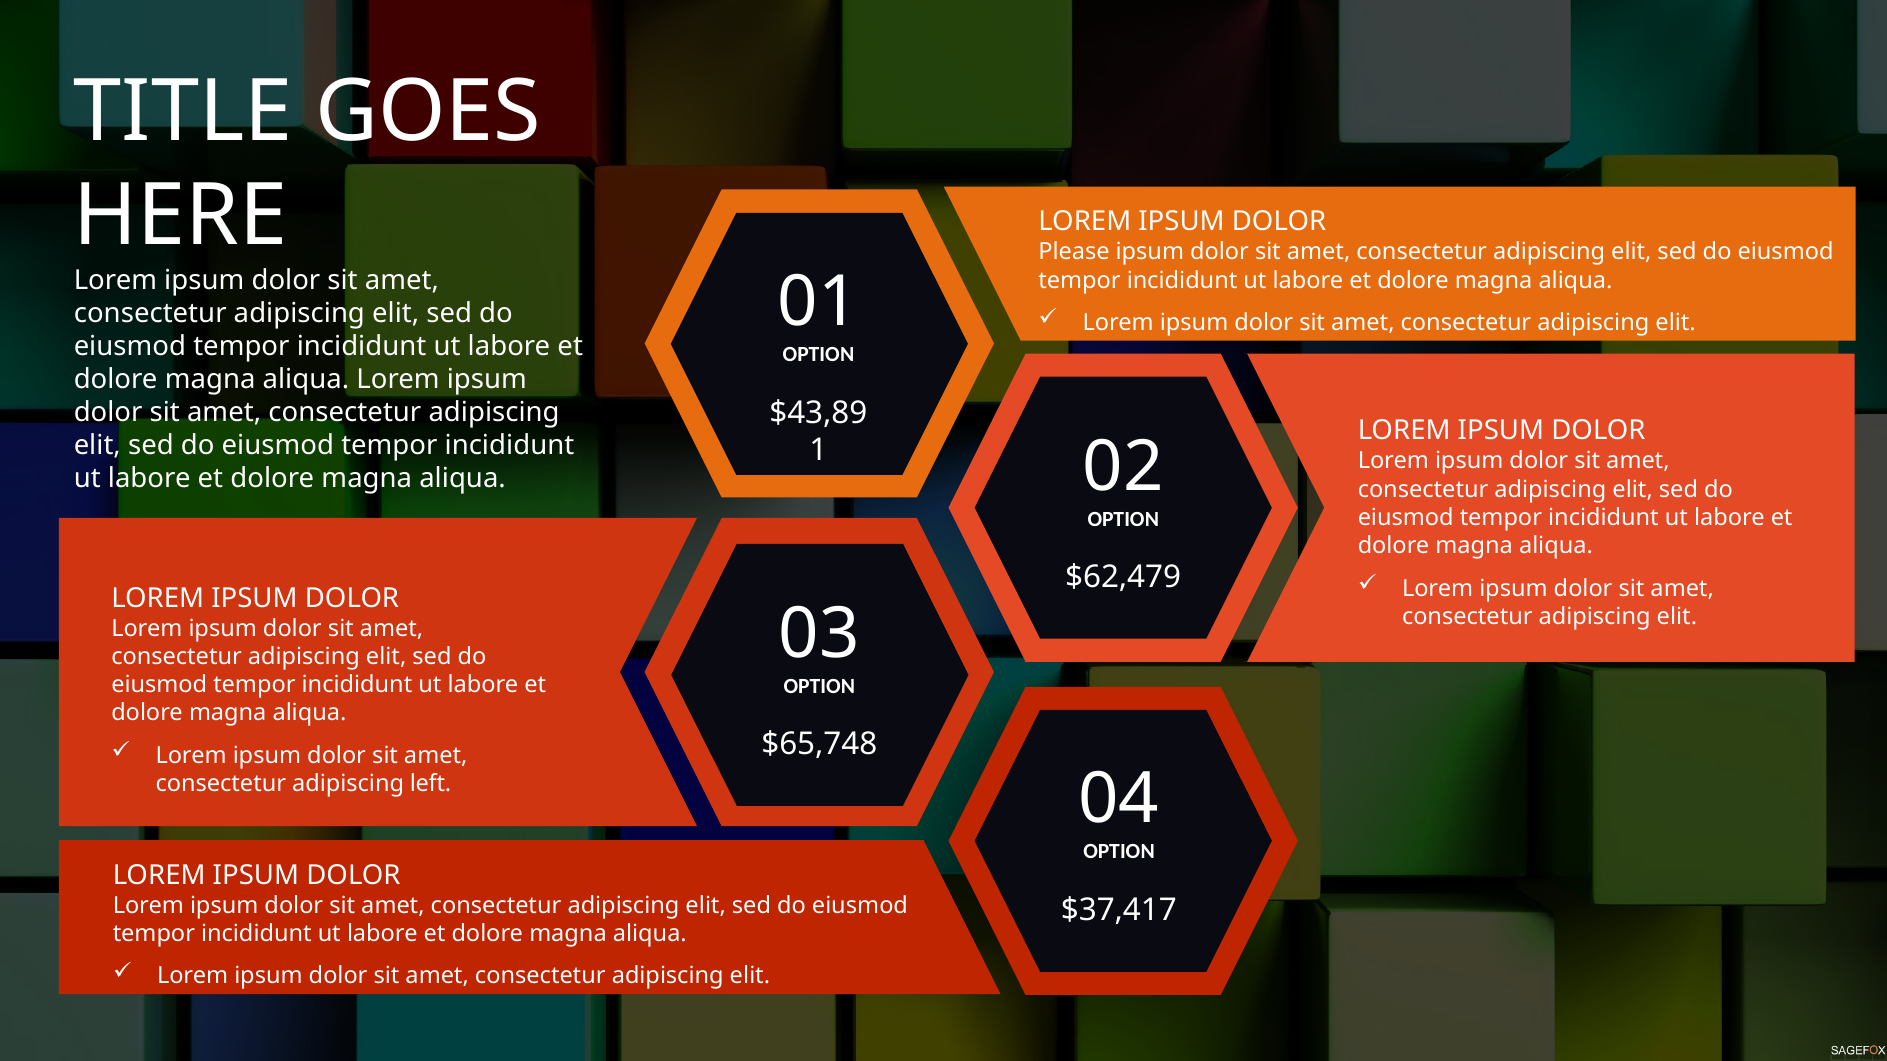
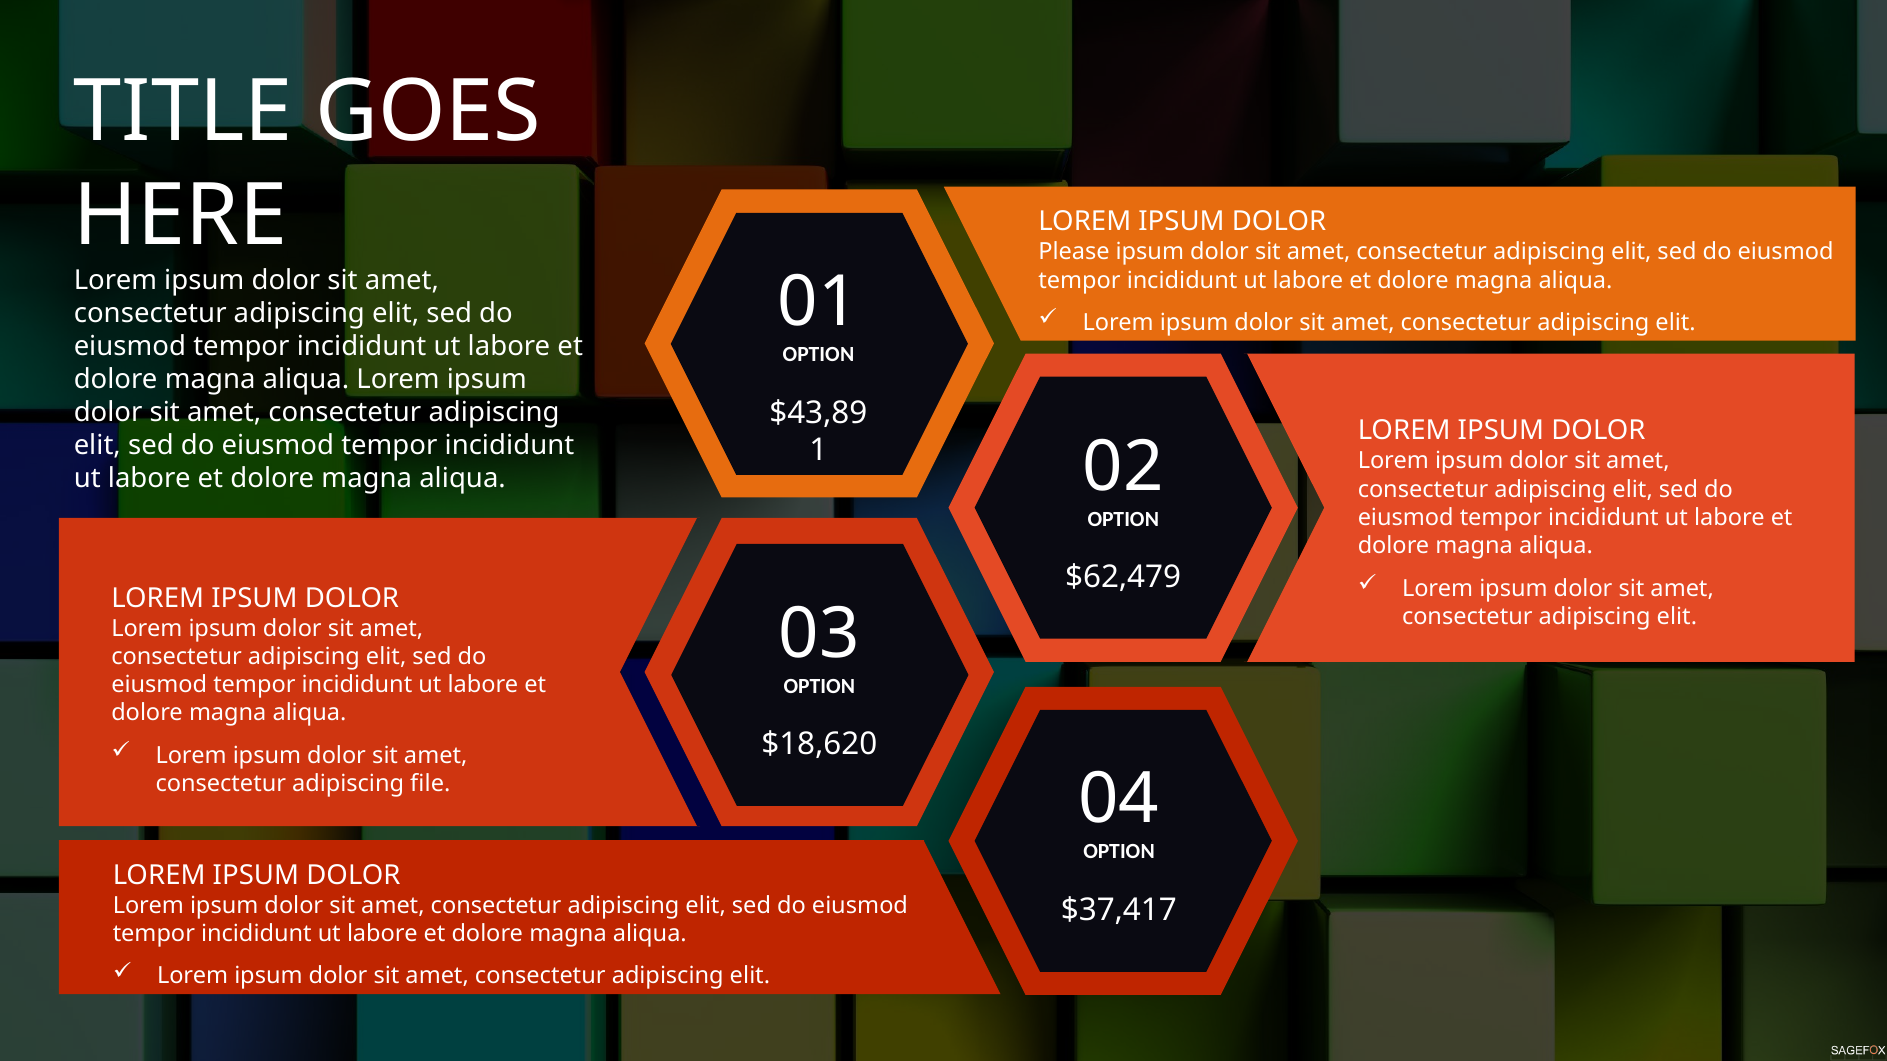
$65,748: $65,748 -> $18,620
left: left -> file
